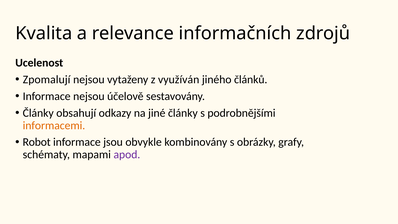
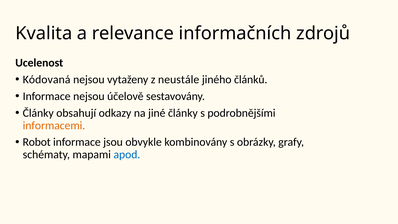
Zpomalují: Zpomalují -> Kódovaná
využíván: využíván -> neustále
apod colour: purple -> blue
